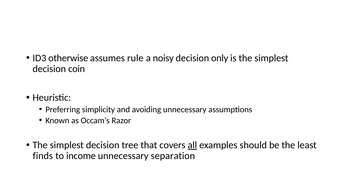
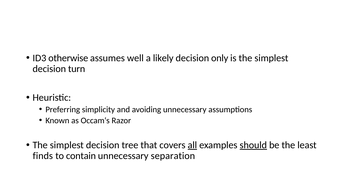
rule: rule -> well
noisy: noisy -> likely
coin: coin -> turn
should underline: none -> present
income: income -> contain
